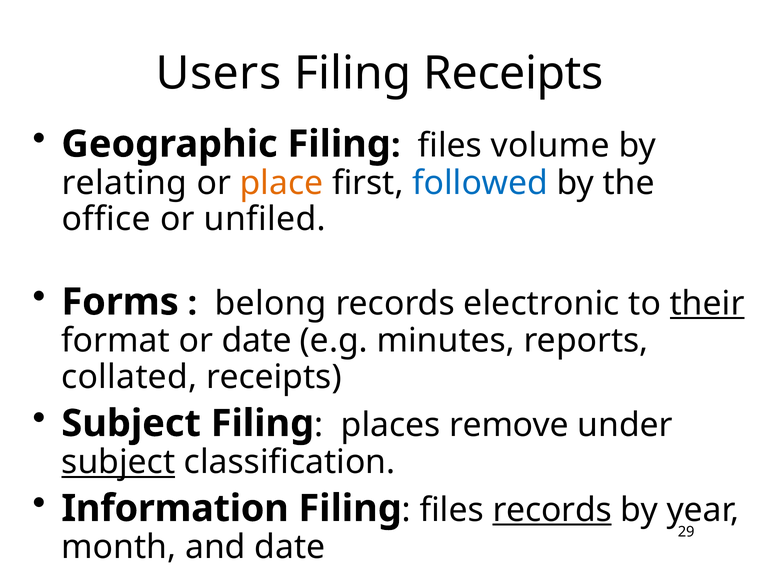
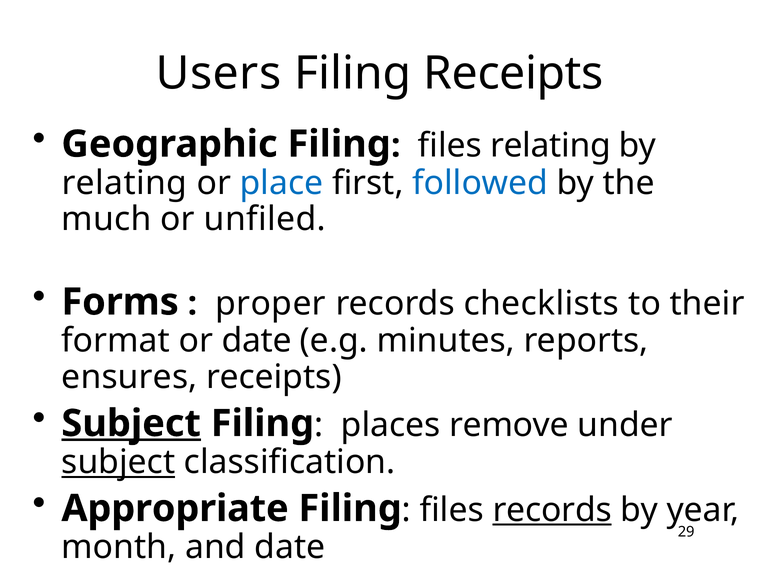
files volume: volume -> relating
place colour: orange -> blue
office: office -> much
belong: belong -> proper
electronic: electronic -> checklists
their underline: present -> none
collated: collated -> ensures
Subject at (131, 424) underline: none -> present
Information: Information -> Appropriate
